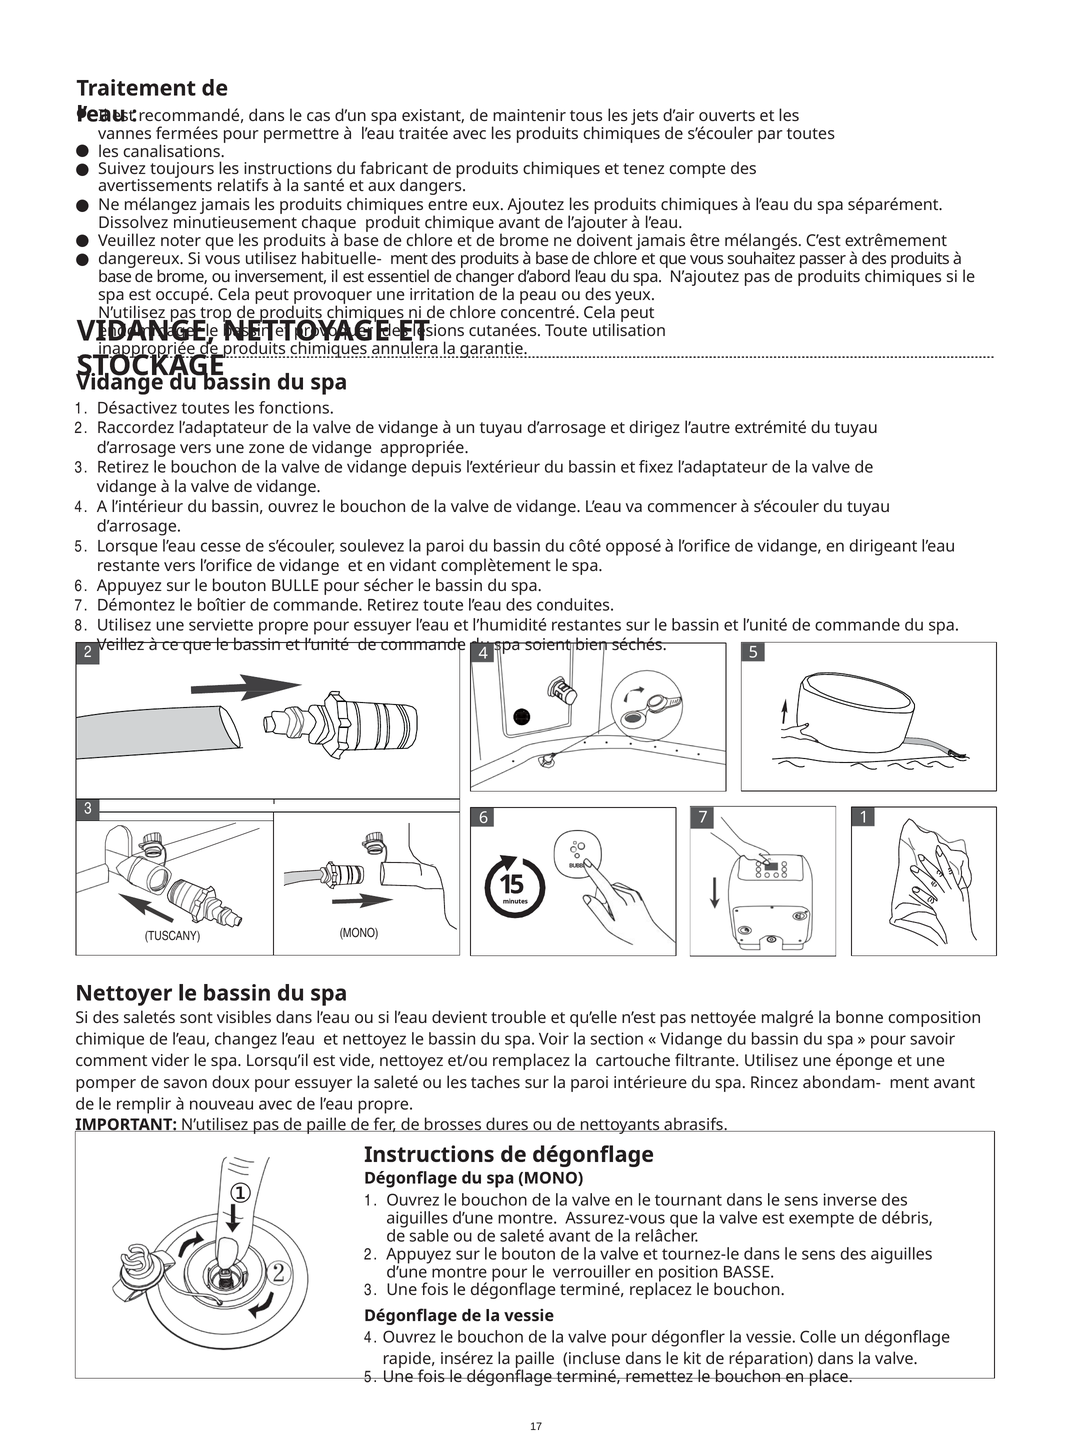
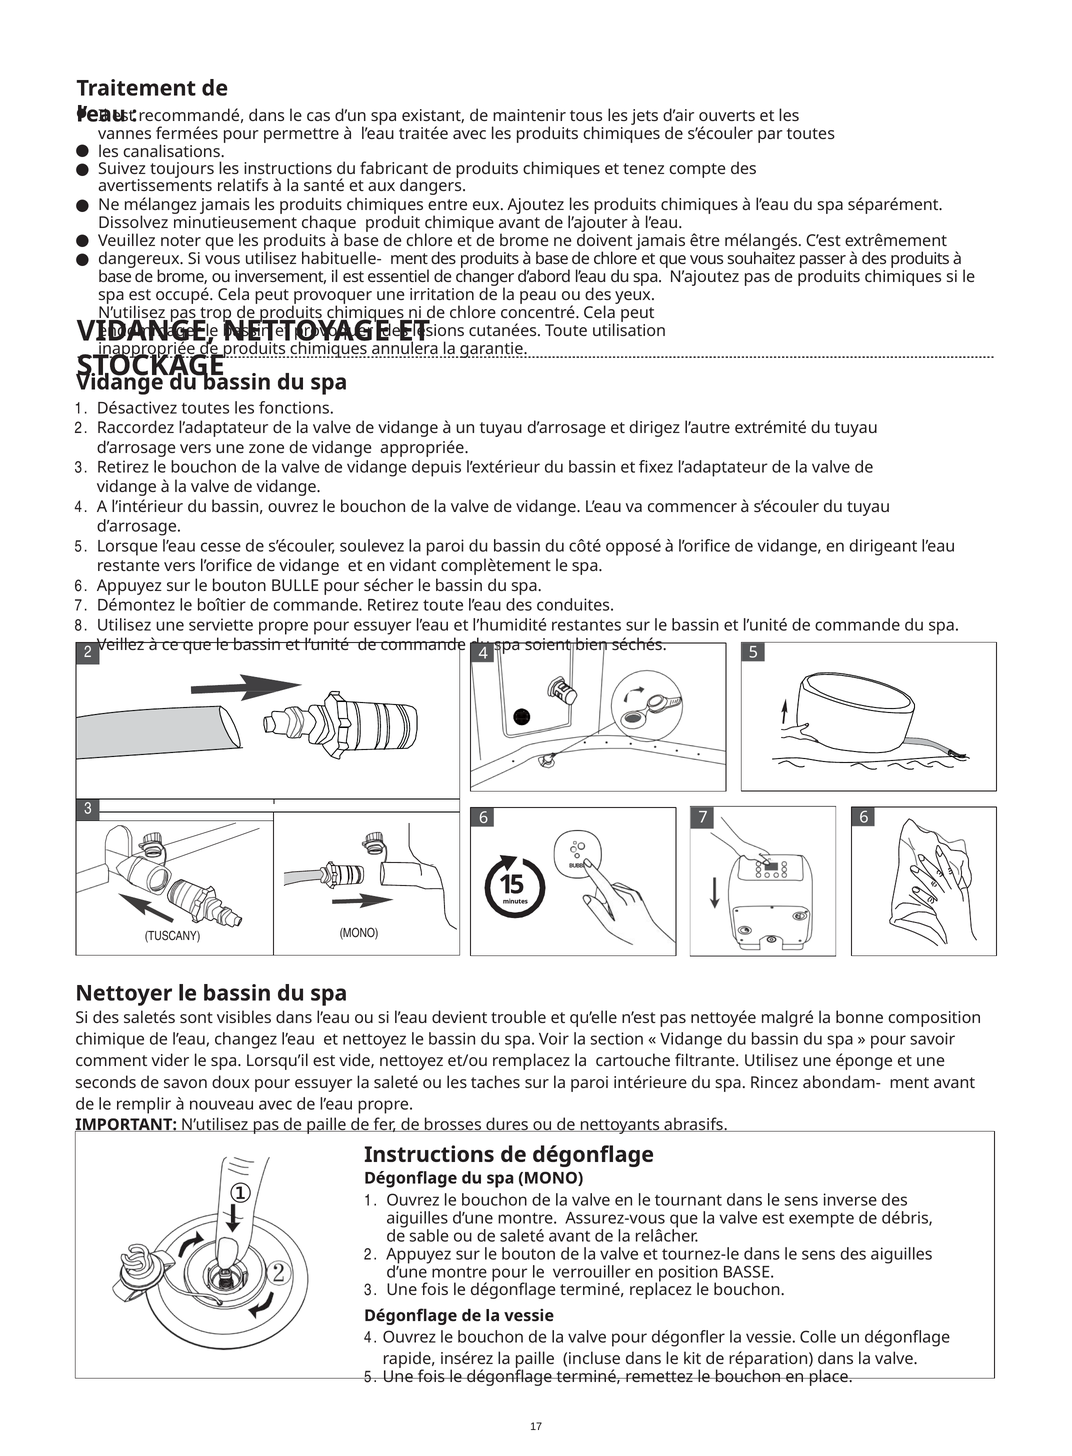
6 1: 1 -> 6
pomper: pomper -> seconds
